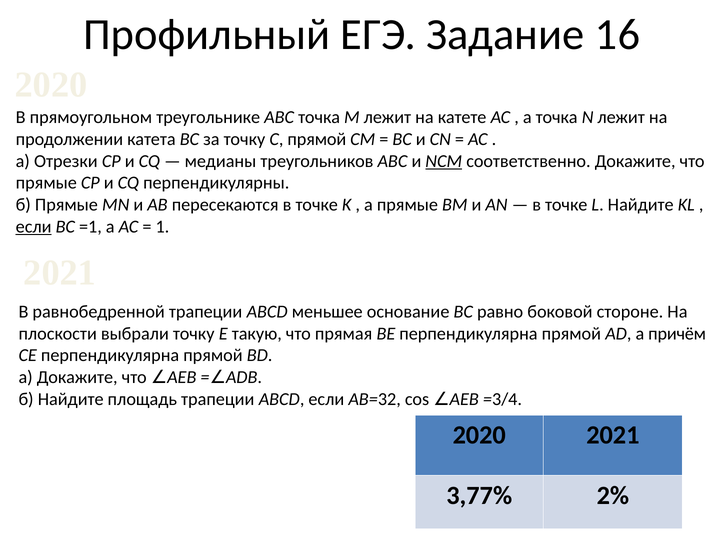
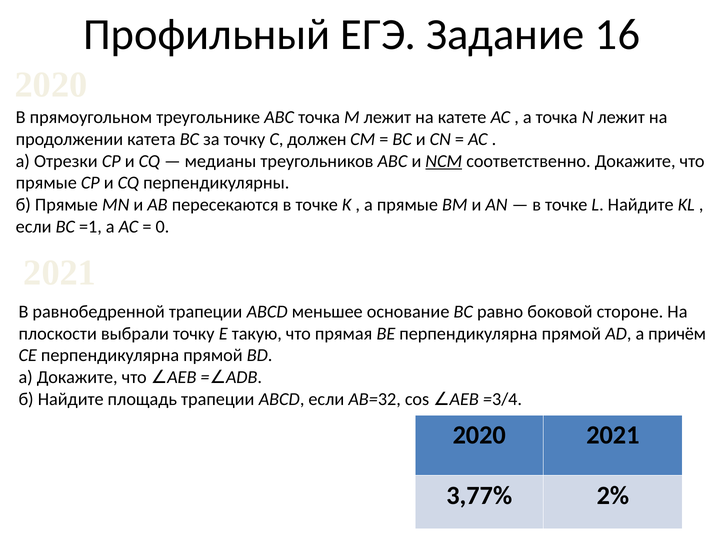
C прямой: прямой -> должен
если at (34, 227) underline: present -> none
1: 1 -> 0
